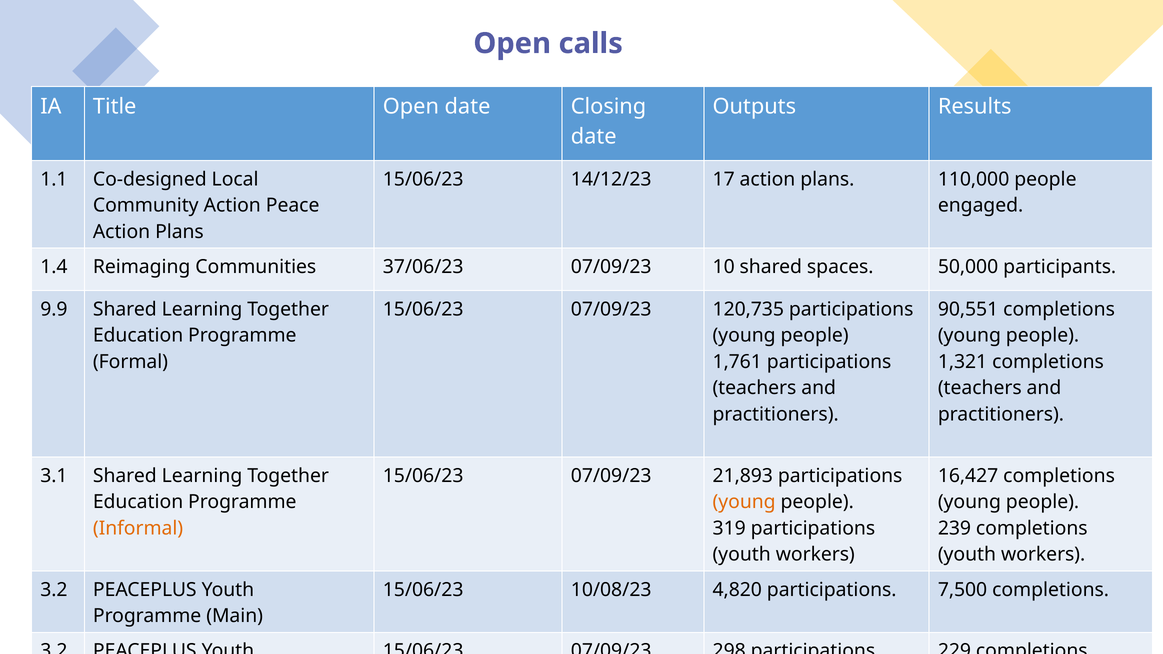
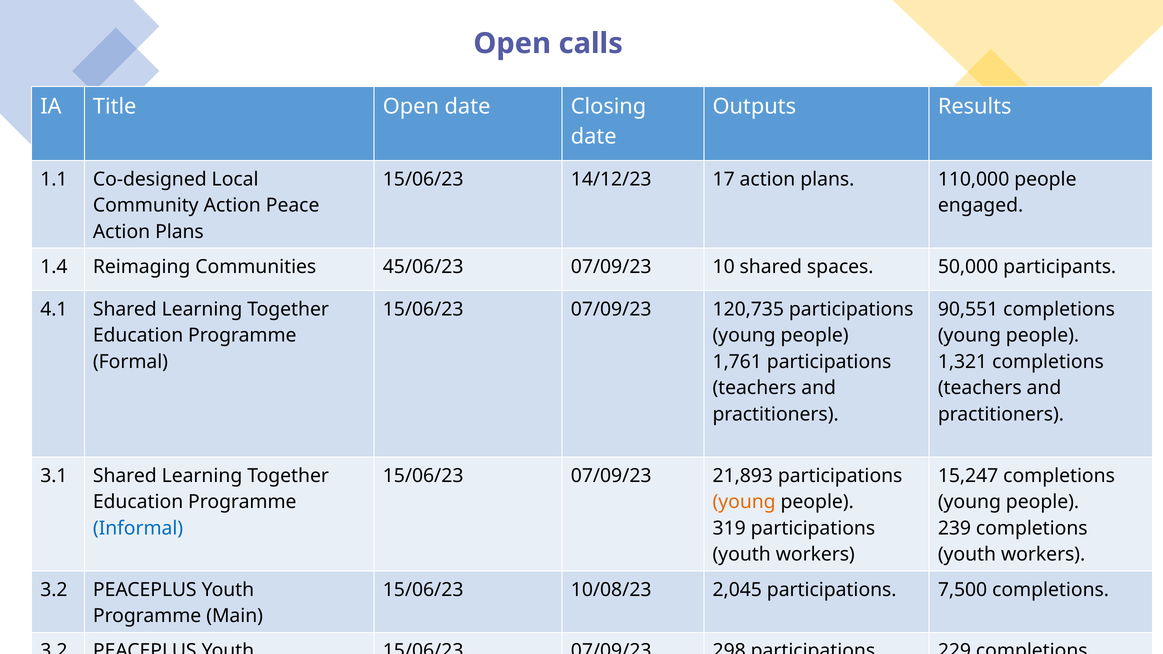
37/06/23: 37/06/23 -> 45/06/23
9.9: 9.9 -> 4.1
16,427: 16,427 -> 15,247
Informal colour: orange -> blue
4,820: 4,820 -> 2,045
